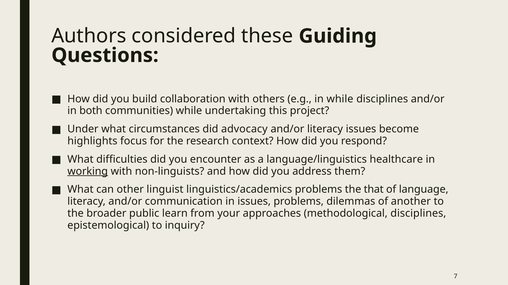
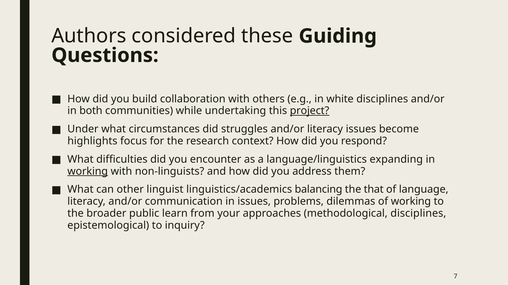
in while: while -> white
project underline: none -> present
advocacy: advocacy -> struggles
healthcare: healthcare -> expanding
linguistics/academics problems: problems -> balancing
of another: another -> working
